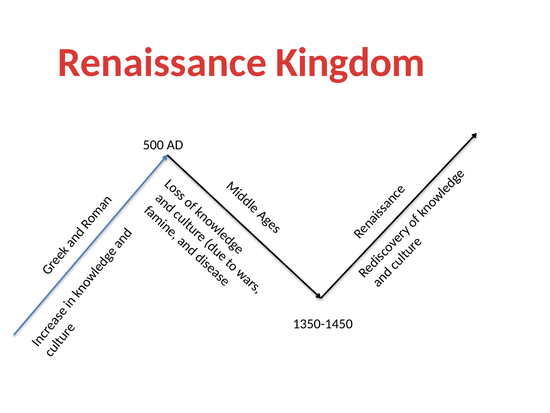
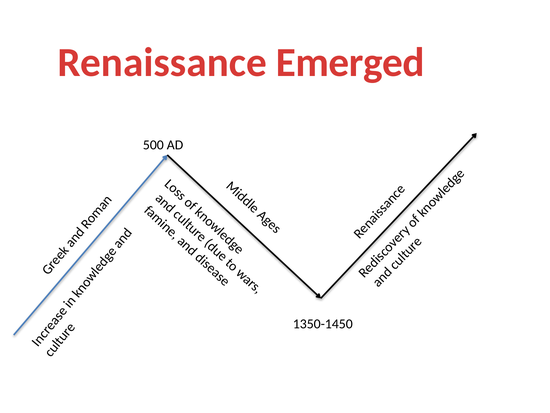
Kingdom: Kingdom -> Emerged
